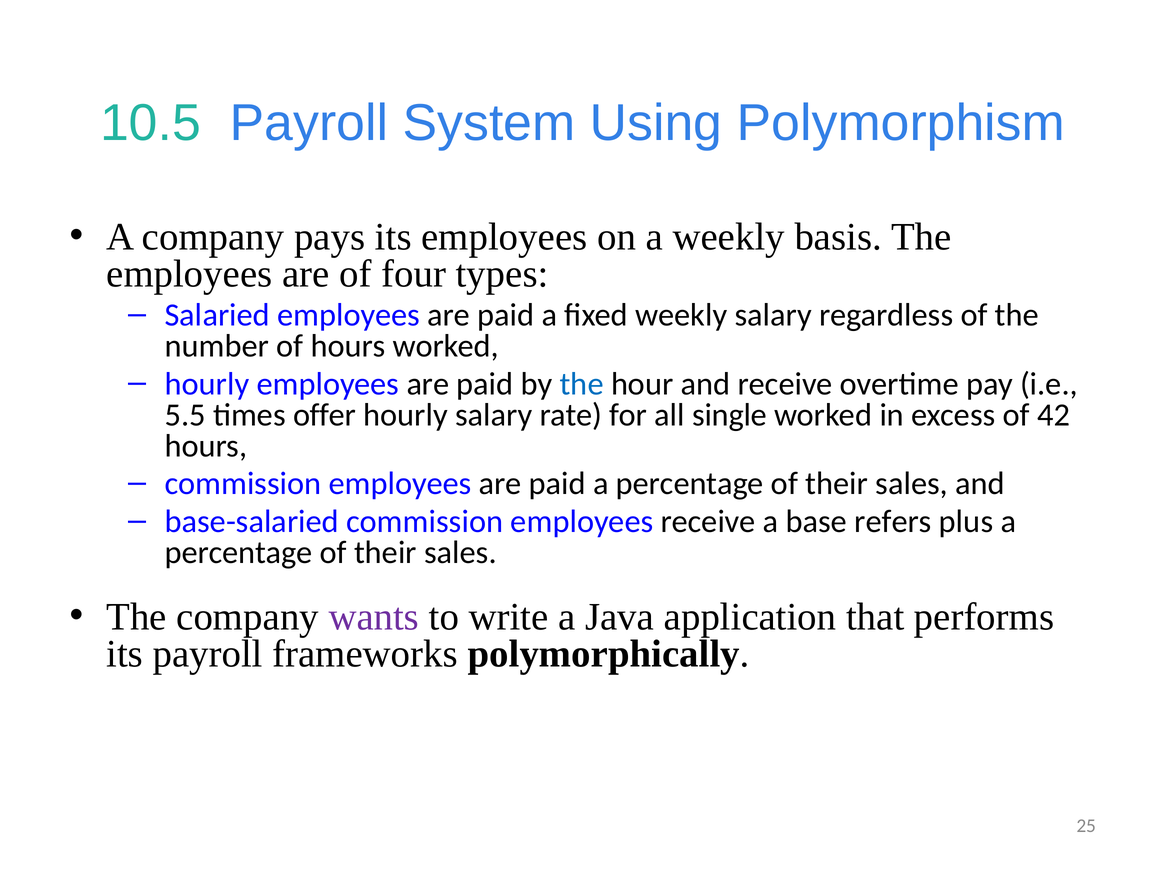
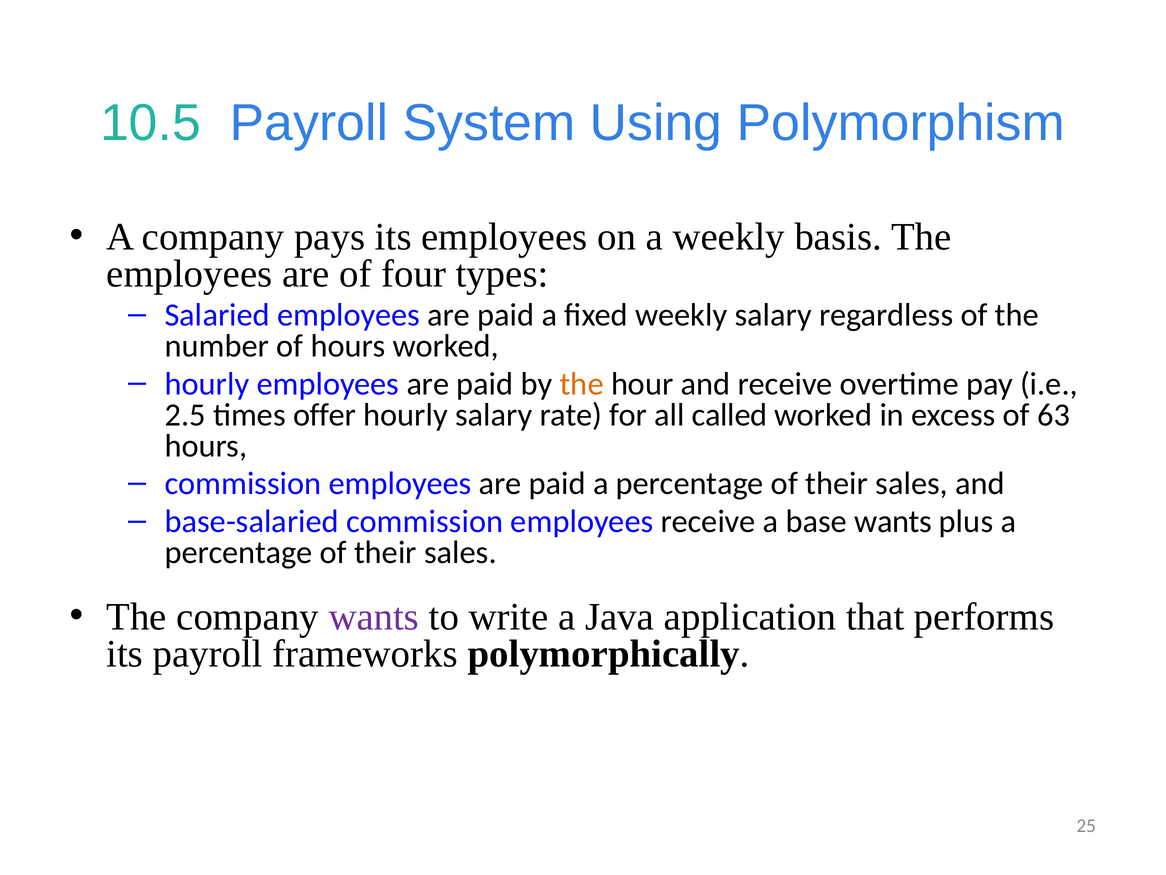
the at (582, 384) colour: blue -> orange
5.5: 5.5 -> 2.5
single: single -> called
42: 42 -> 63
base refers: refers -> wants
